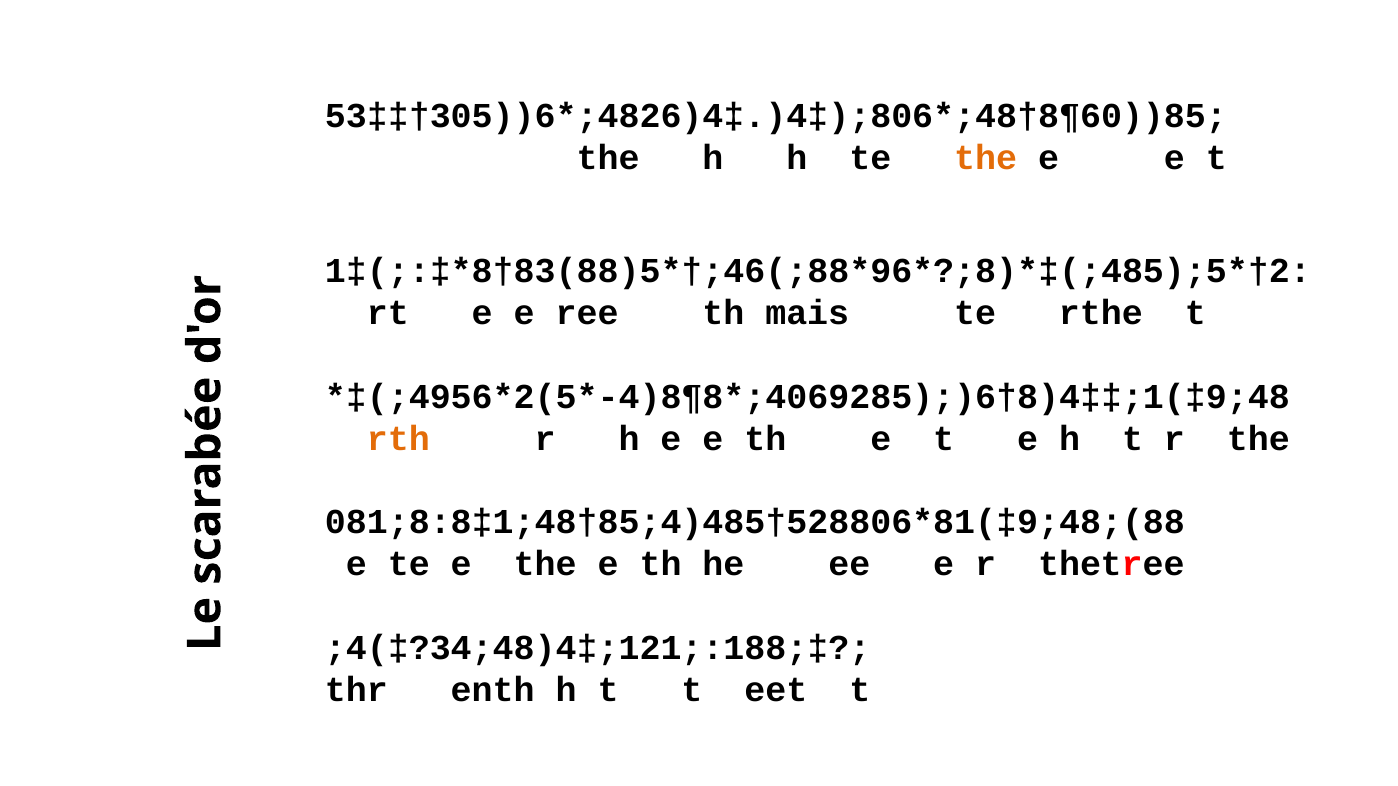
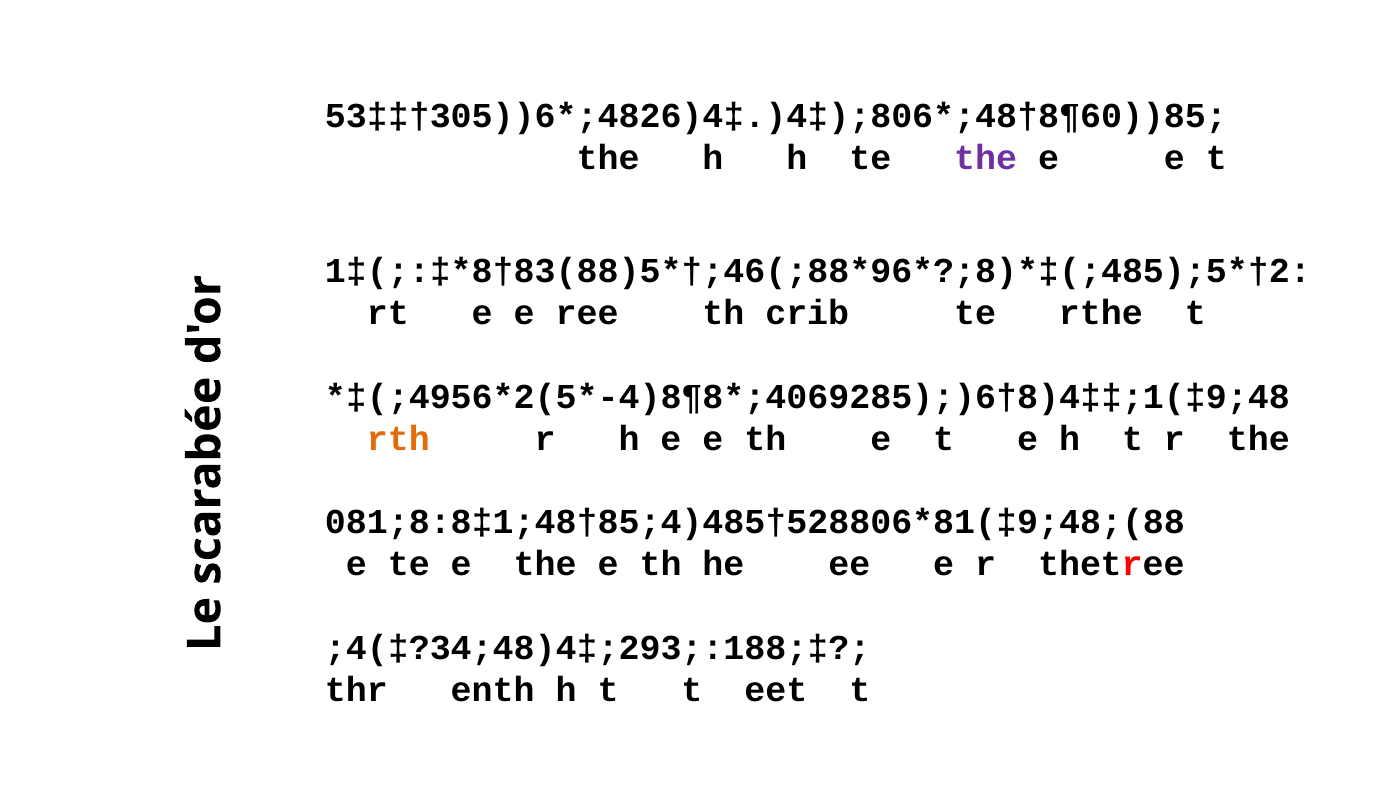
the at (986, 158) colour: orange -> purple
mais: mais -> crib
;4(‡?34;48)4‡;121;:188;‡: ;4(‡?34;48)4‡;121;:188;‡ -> ;4(‡?34;48)4‡;293;:188;‡
